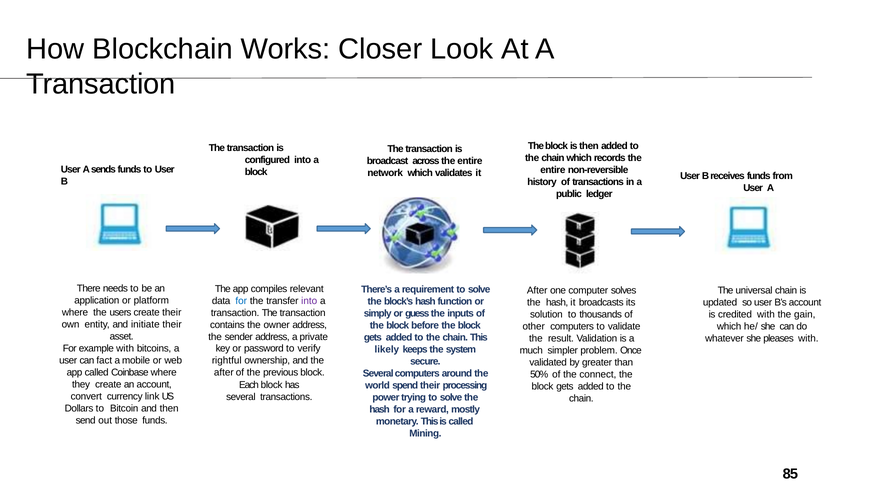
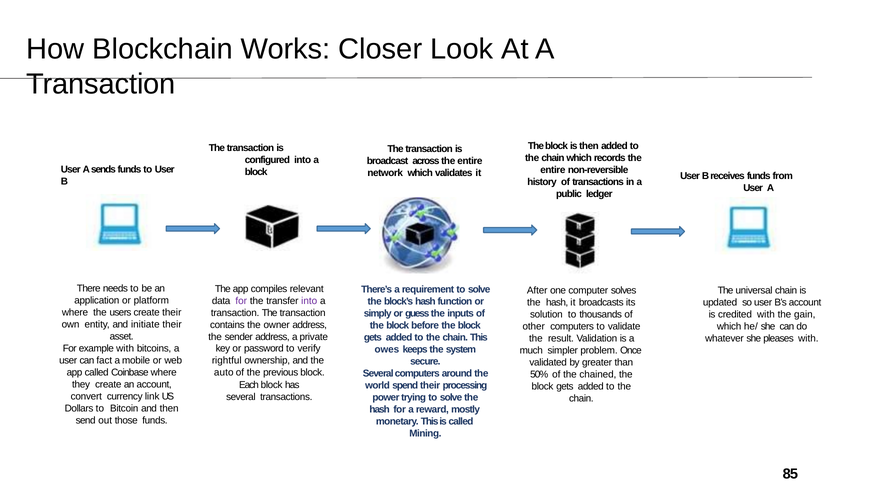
for at (241, 300) colour: blue -> purple
likely: likely -> owes
after at (224, 372): after -> auto
connect: connect -> chained
